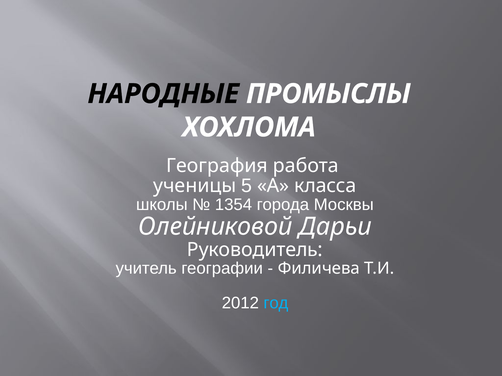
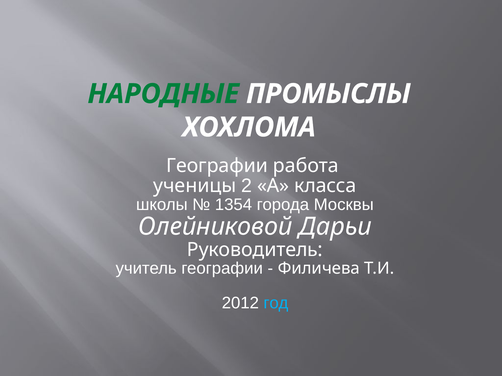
НАРОДНЫЕ colour: black -> green
География at (217, 166): География -> Географии
5: 5 -> 2
